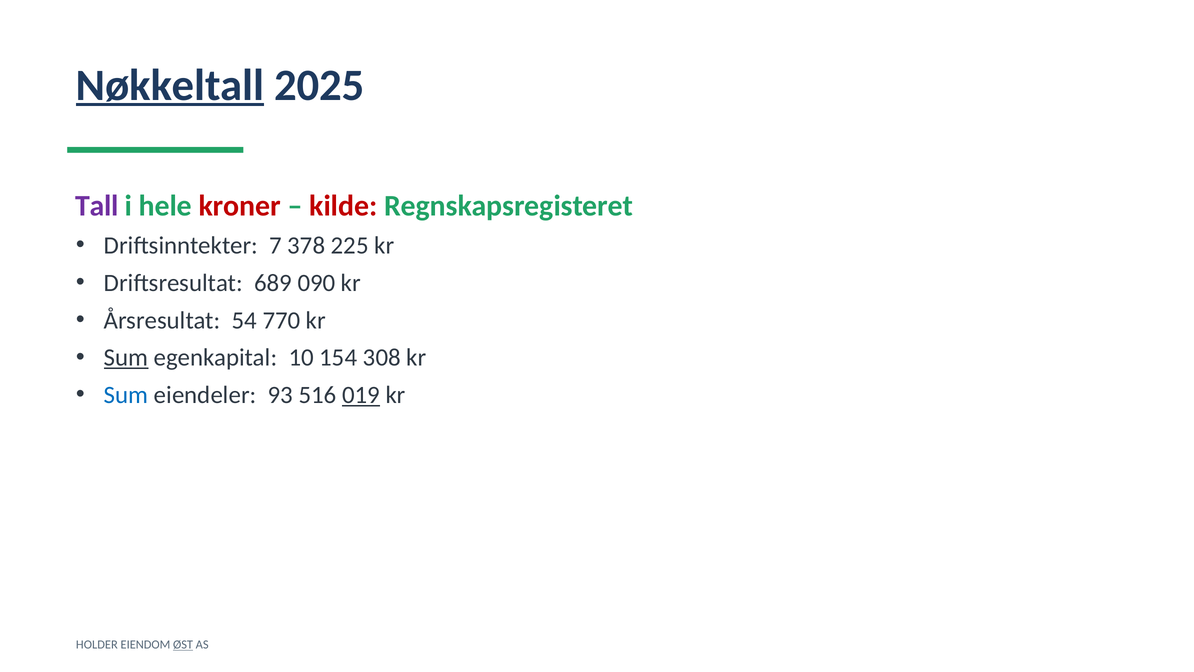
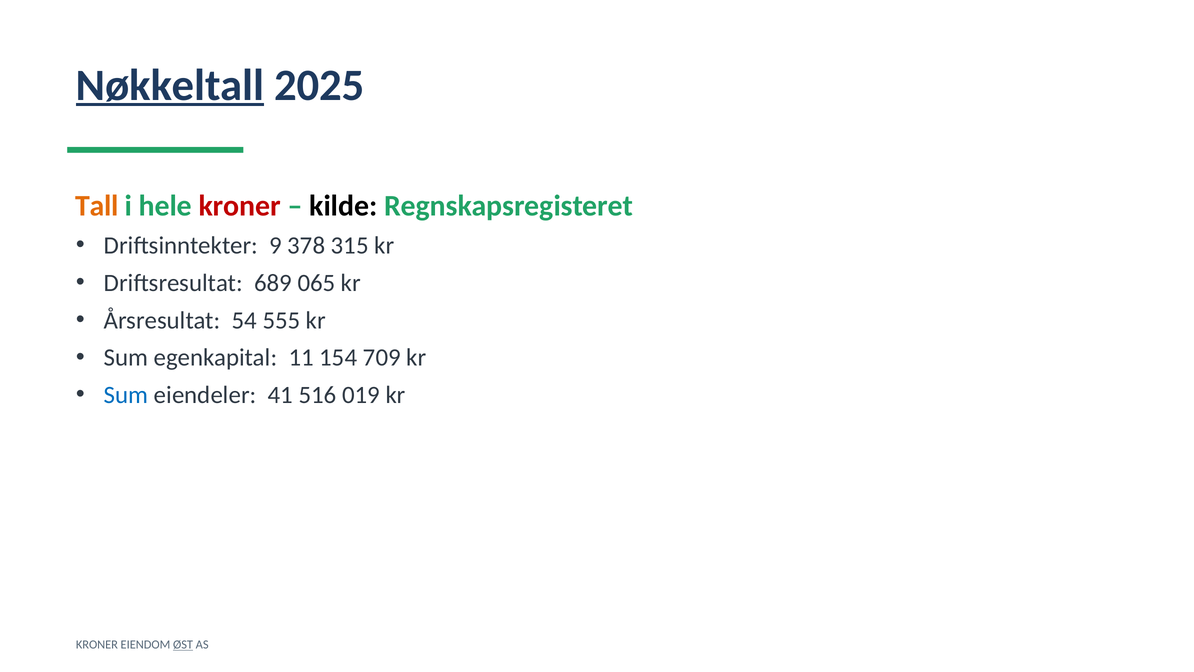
Tall colour: purple -> orange
kilde colour: red -> black
7: 7 -> 9
225: 225 -> 315
090: 090 -> 065
770: 770 -> 555
Sum at (126, 358) underline: present -> none
10: 10 -> 11
308: 308 -> 709
93: 93 -> 41
019 underline: present -> none
HOLDER at (97, 644): HOLDER -> KRONER
